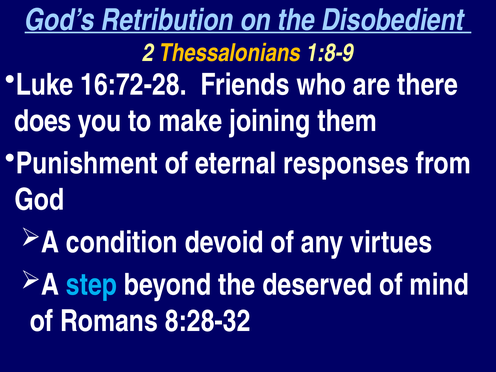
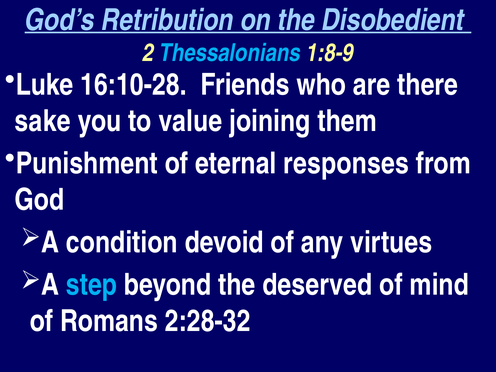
Thessalonians colour: yellow -> light blue
16:72-28: 16:72-28 -> 16:10-28
does: does -> sake
make: make -> value
8:28-32: 8:28-32 -> 2:28-32
